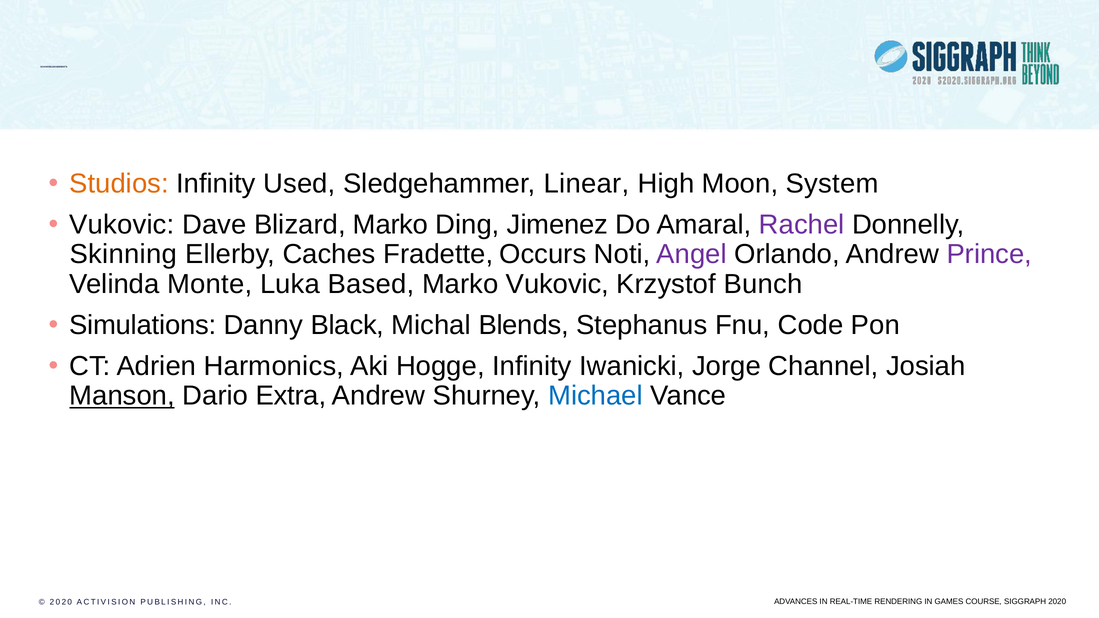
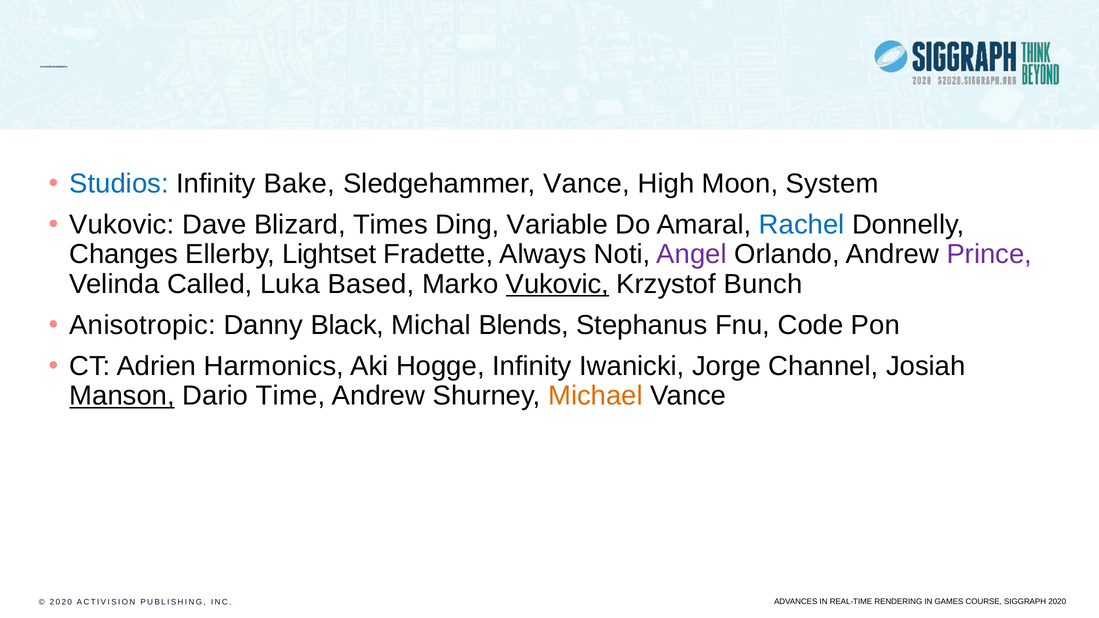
Studios colour: orange -> blue
Used: Used -> Bake
Sledgehammer Linear: Linear -> Vance
Blizard Marko: Marko -> Times
Jimenez: Jimenez -> Variable
Rachel colour: purple -> blue
Skinning: Skinning -> Changes
Caches: Caches -> Lightset
Occurs: Occurs -> Always
Monte: Monte -> Called
Vukovic at (557, 284) underline: none -> present
Simulations: Simulations -> Anisotropic
Extra: Extra -> Time
Michael colour: blue -> orange
